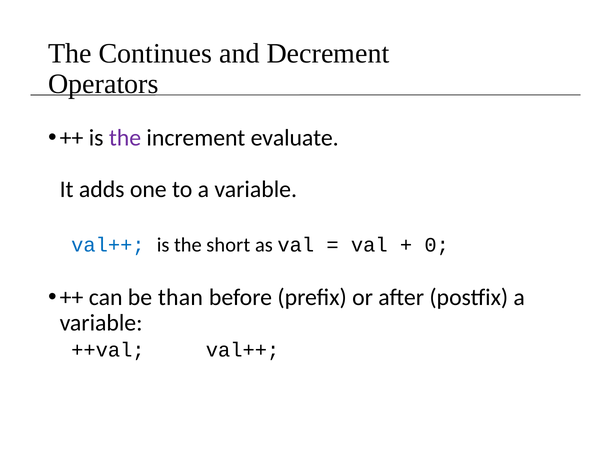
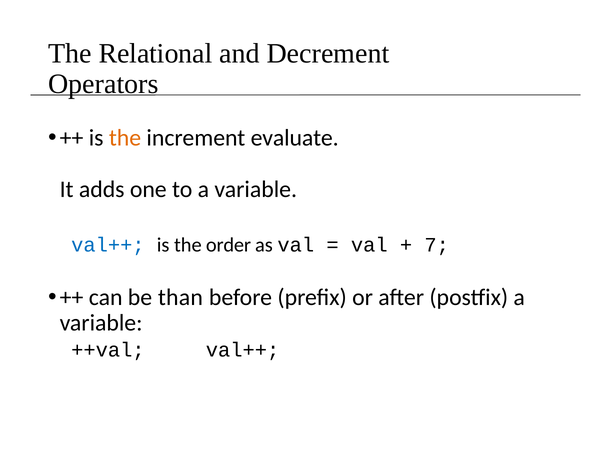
Continues: Continues -> Relational
the at (125, 138) colour: purple -> orange
short: short -> order
0: 0 -> 7
